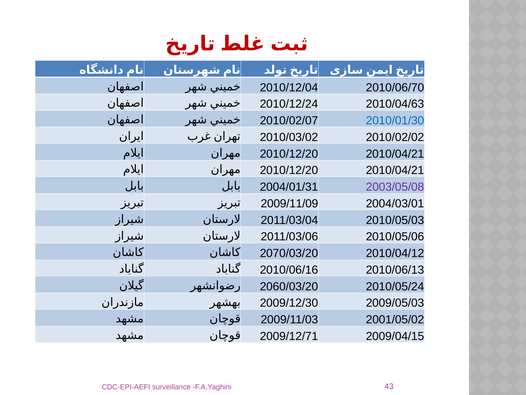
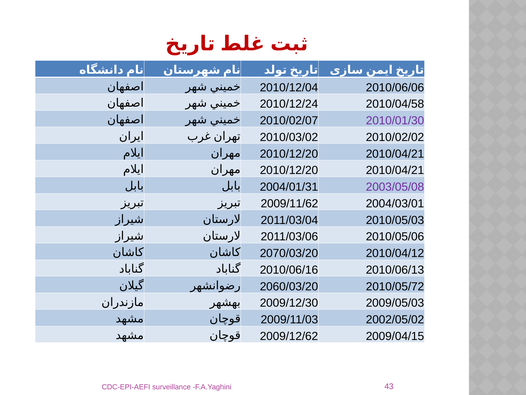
2010/06/70: 2010/06/70 -> 2010/06/06
2010/04/63: 2010/04/63 -> 2010/04/58
2010/01/30 colour: blue -> purple
2009/11/09: 2009/11/09 -> 2009/11/62
2010/05/24: 2010/05/24 -> 2010/05/72
2001/05/02: 2001/05/02 -> 2002/05/02
2009/12/71: 2009/12/71 -> 2009/12/62
